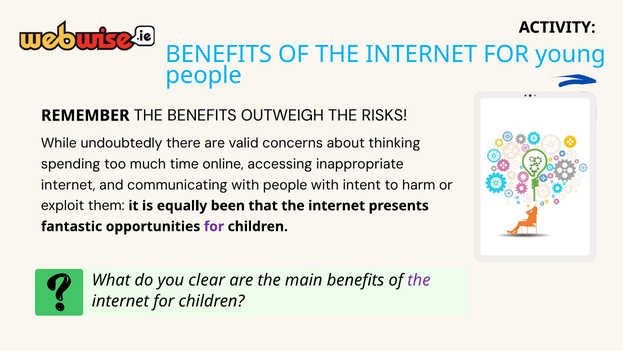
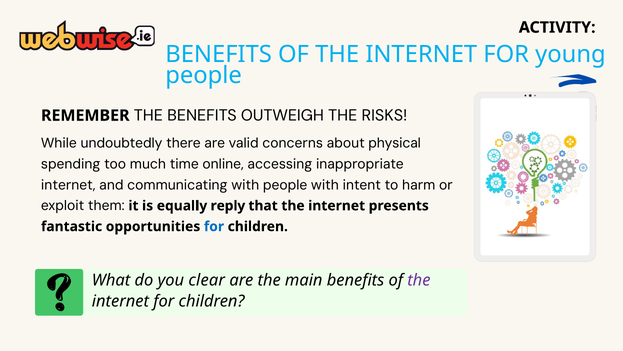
thinking: thinking -> physical
been: been -> reply
for at (214, 226) colour: purple -> blue
